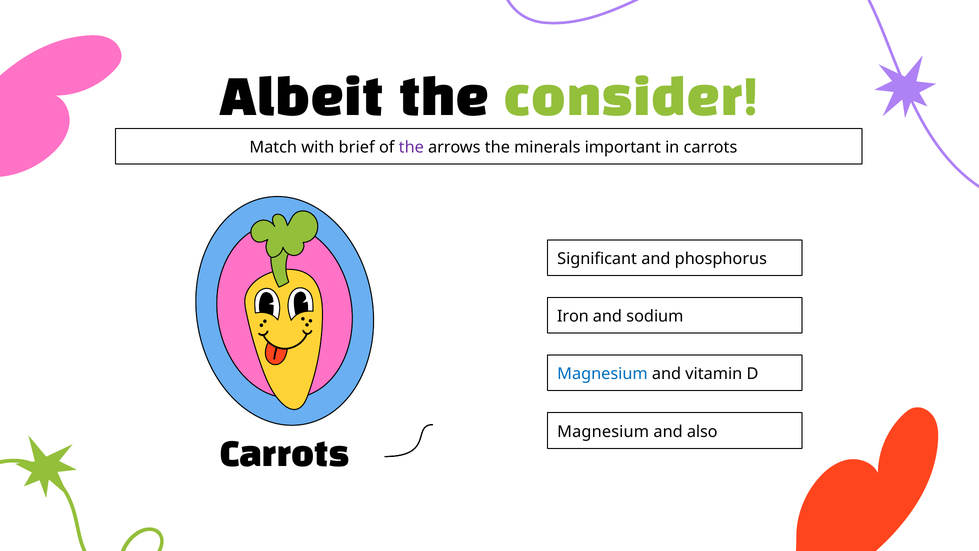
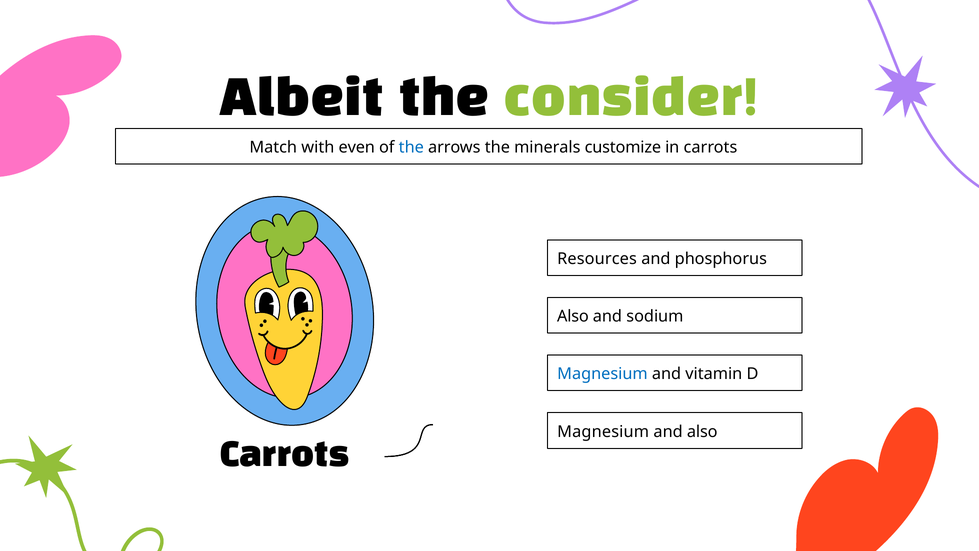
brief: brief -> even
the at (411, 147) colour: purple -> blue
important: important -> customize
Significant: Significant -> Resources
Iron at (573, 316): Iron -> Also
